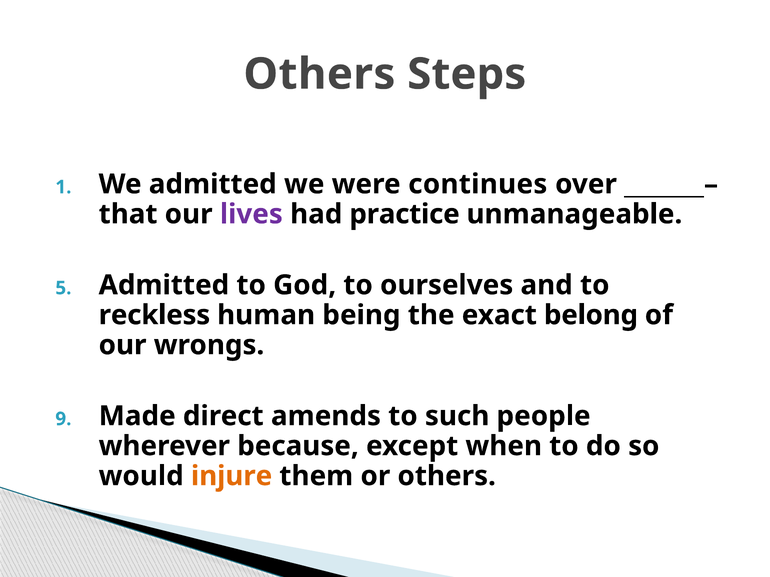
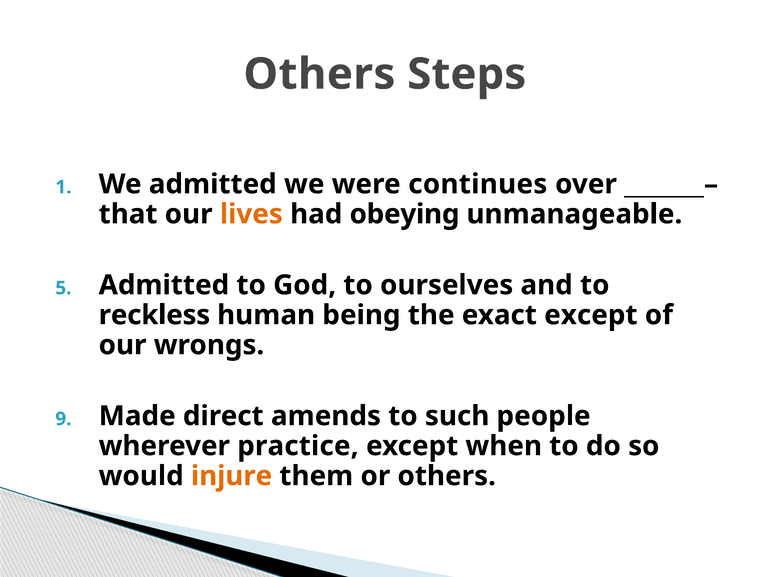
lives colour: purple -> orange
practice: practice -> obeying
exact belong: belong -> except
because: because -> practice
